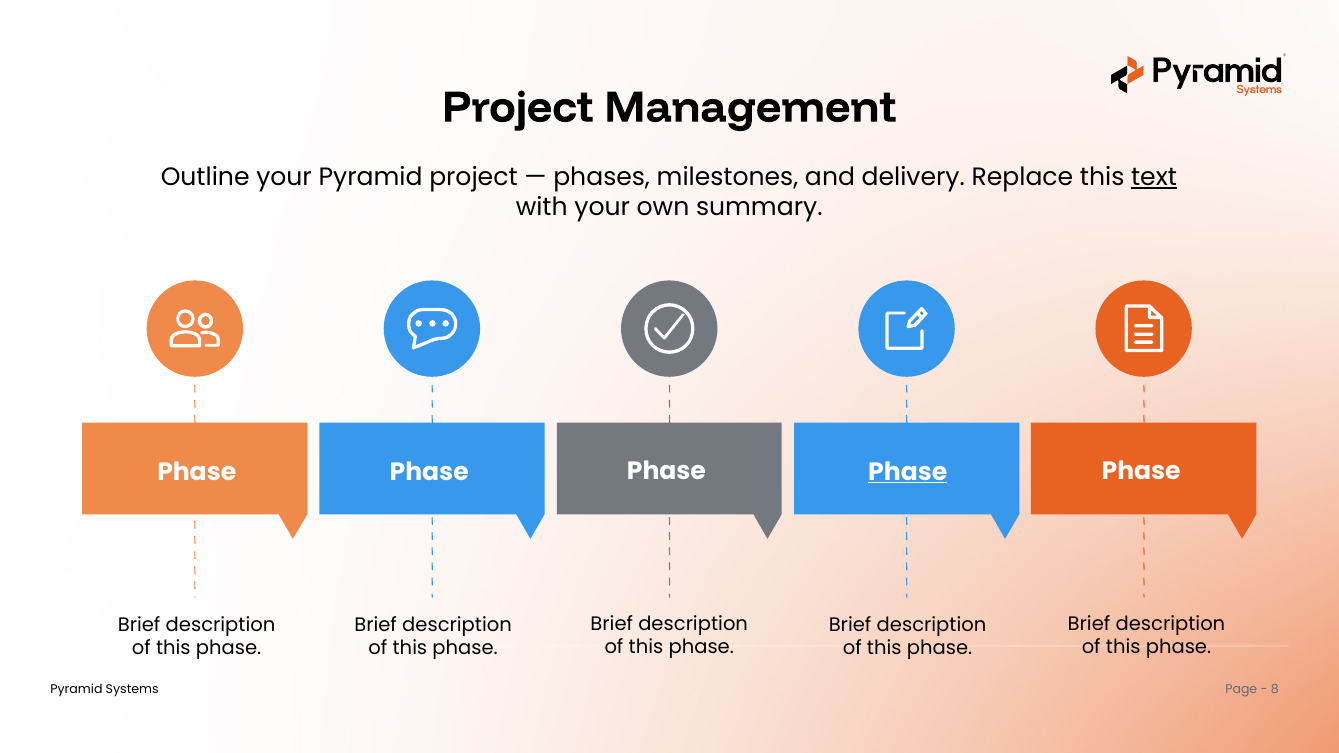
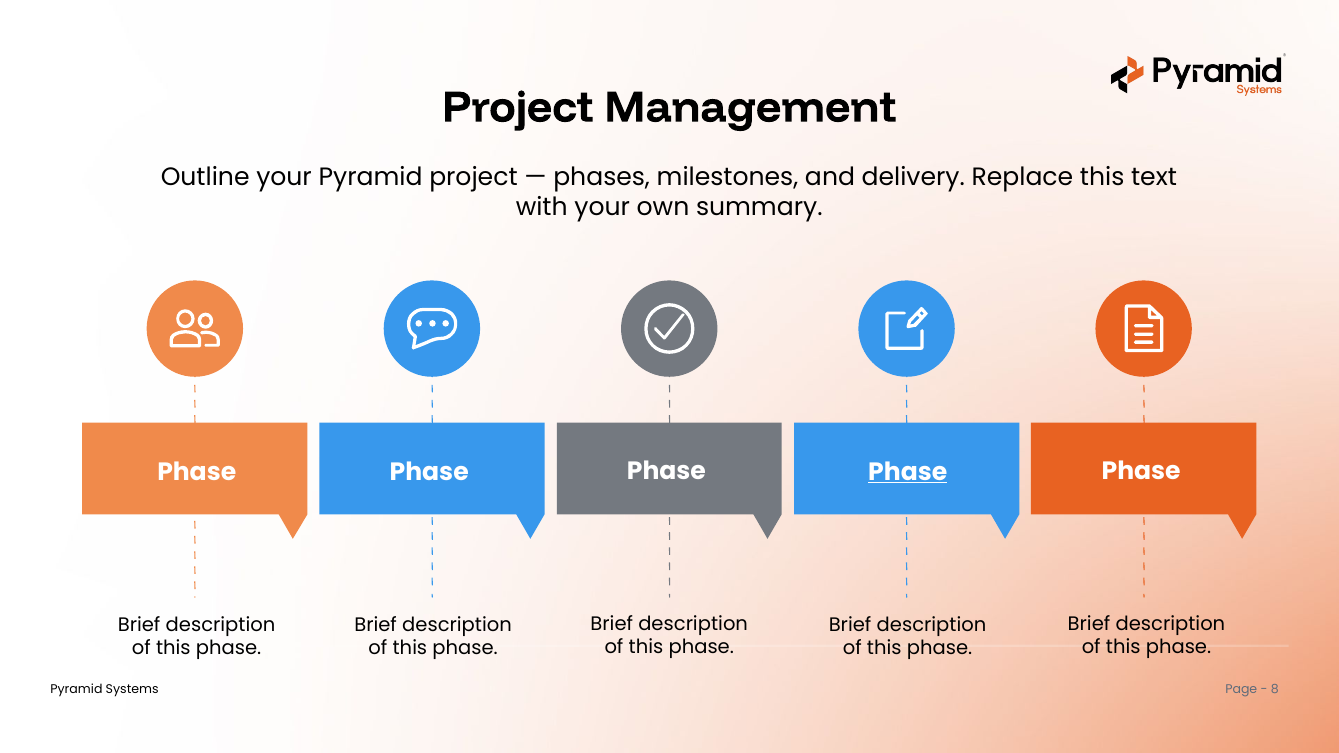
text underline: present -> none
